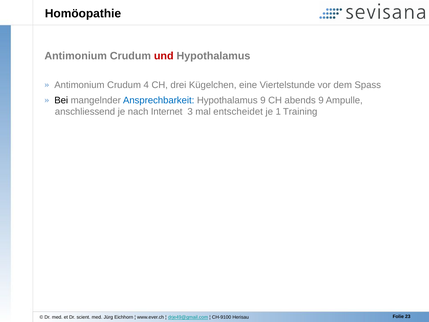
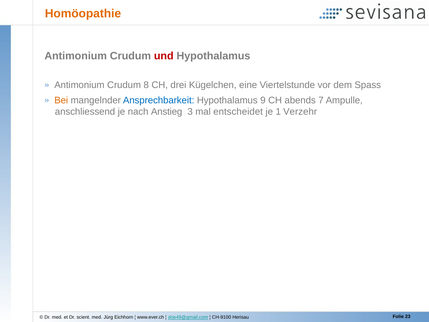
Homöopathie colour: black -> orange
4: 4 -> 8
Bei colour: black -> orange
abends 9: 9 -> 7
Internet: Internet -> Anstieg
Training: Training -> Verzehr
